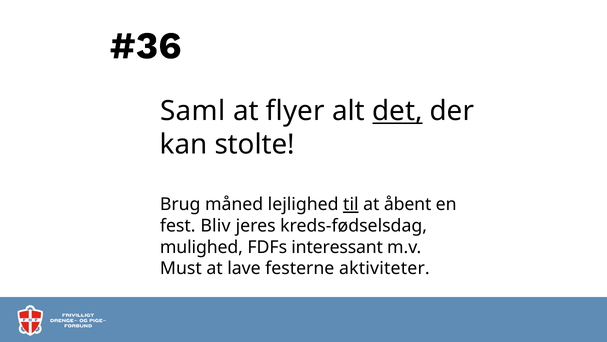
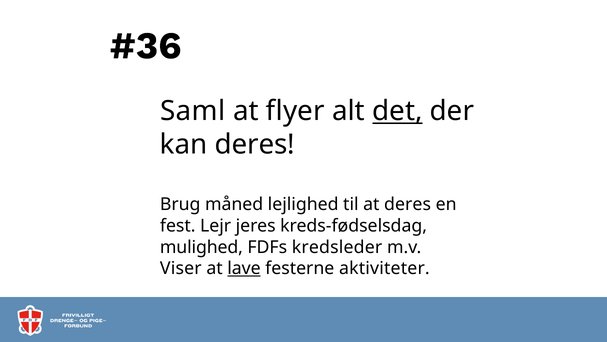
kan stolte: stolte -> deres
til underline: present -> none
at åbent: åbent -> deres
Bliv: Bliv -> Lejr
interessant: interessant -> kredsleder
Must: Must -> Viser
lave underline: none -> present
